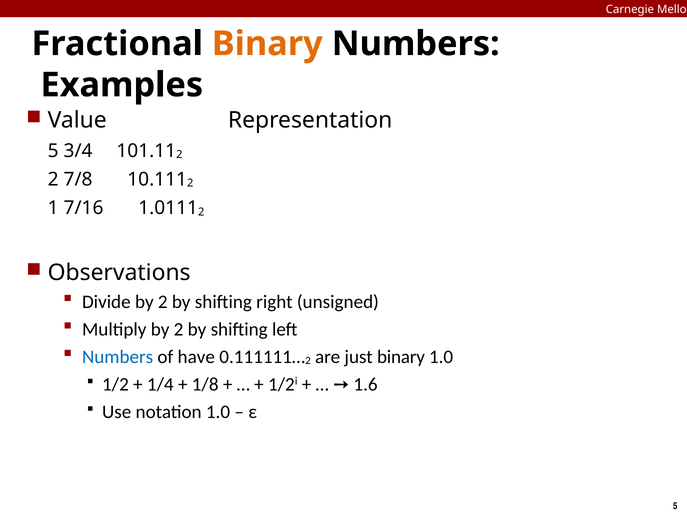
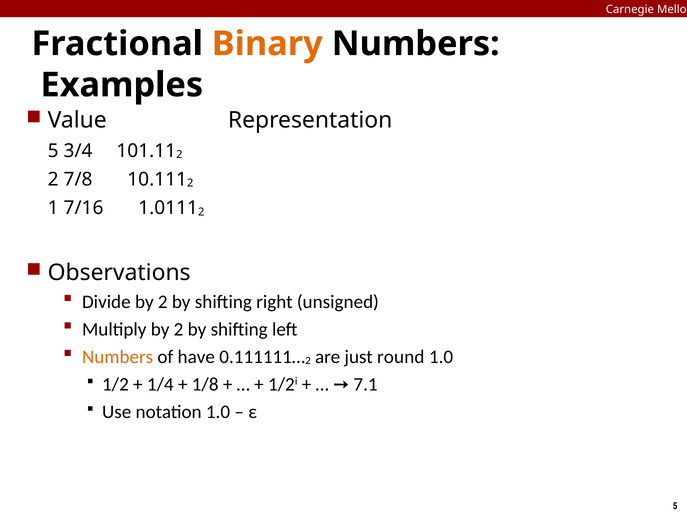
Numbers at (118, 357) colour: blue -> orange
just binary: binary -> round
1.6: 1.6 -> 7.1
